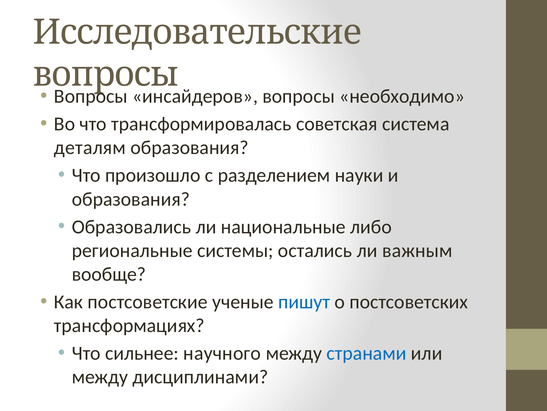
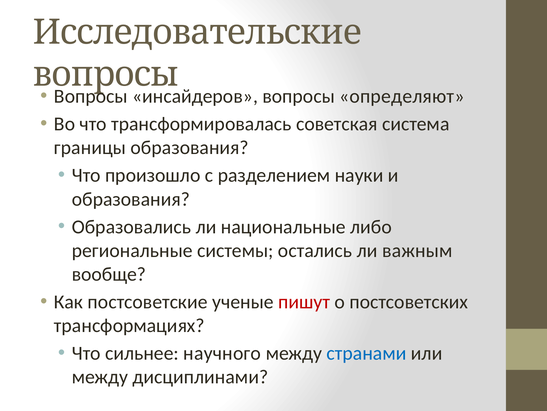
необходимо: необходимо -> определяют
деталям: деталям -> границы
пишут colour: blue -> red
